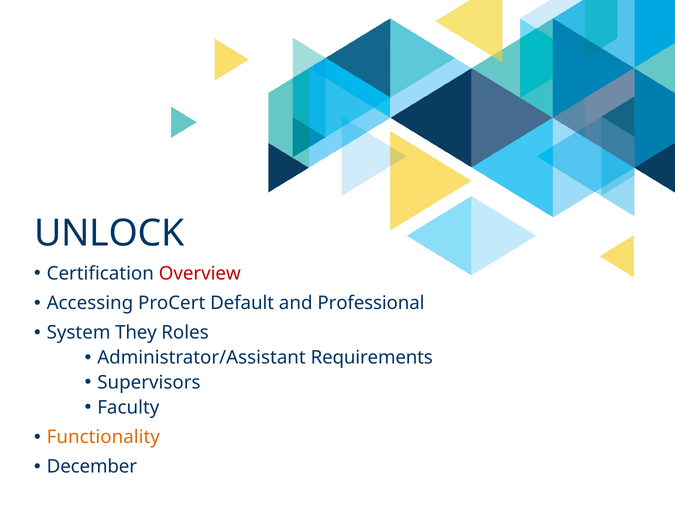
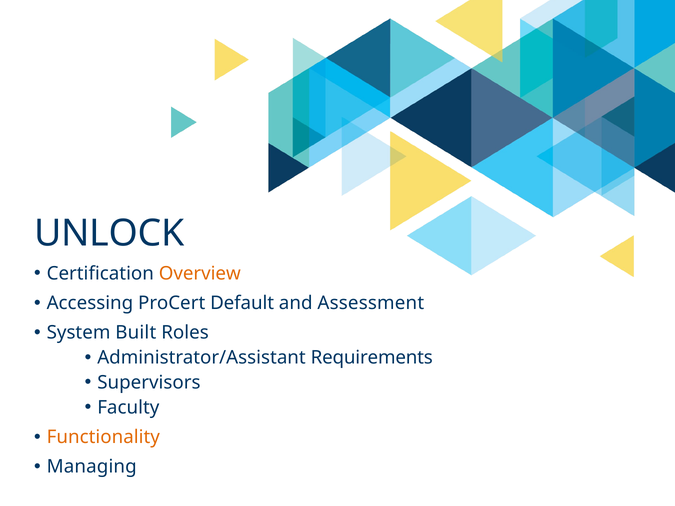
Overview colour: red -> orange
Professional: Professional -> Assessment
They: They -> Built
December: December -> Managing
